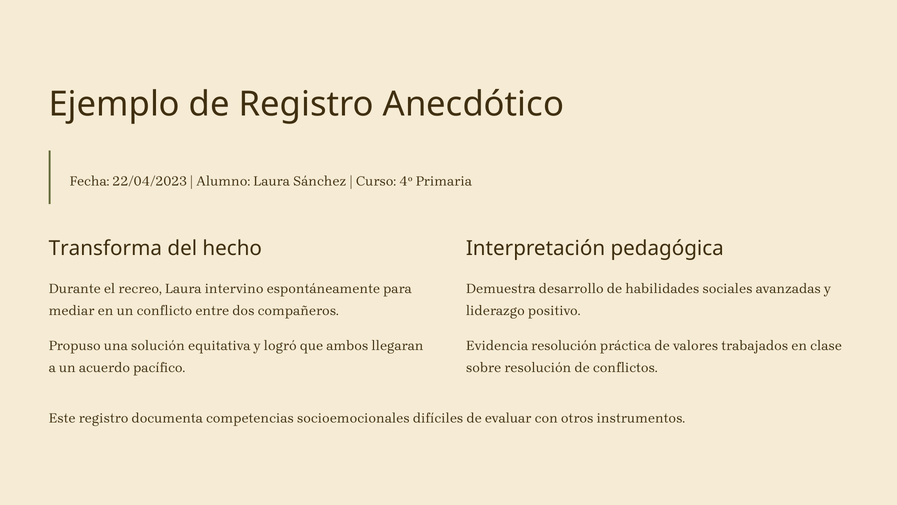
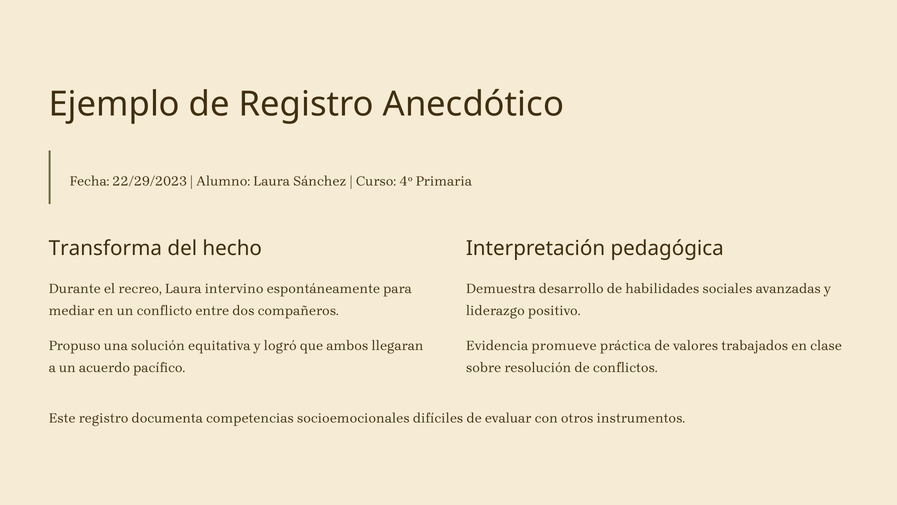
22/04/2023: 22/04/2023 -> 22/29/2023
Evidencia resolución: resolución -> promueve
